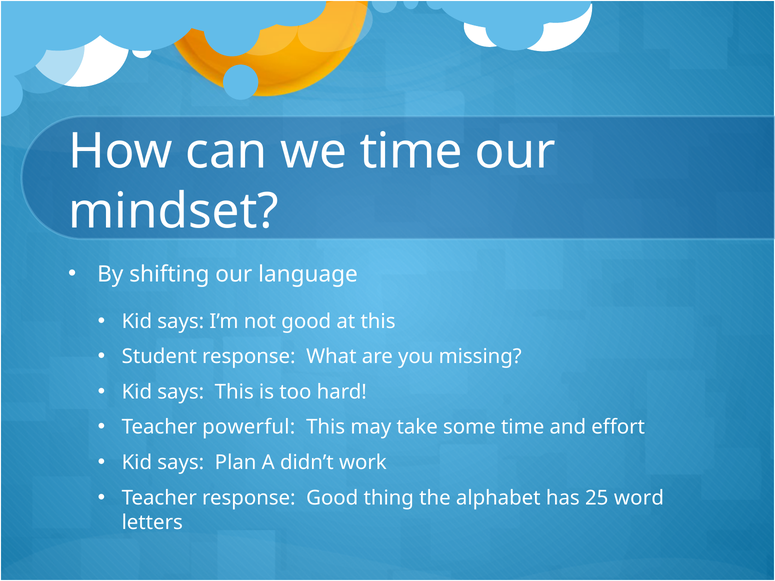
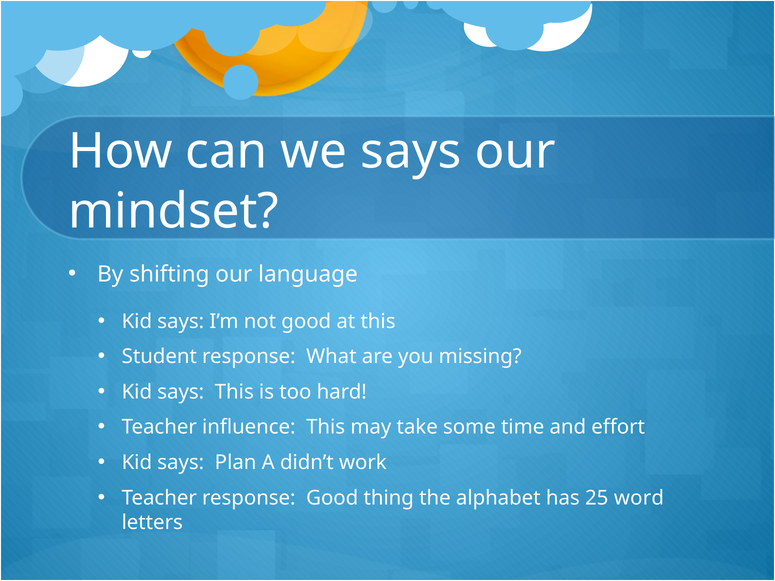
we time: time -> says
powerful: powerful -> influence
